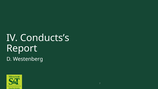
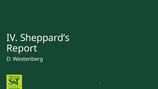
Conducts’s: Conducts’s -> Sheppard’s
